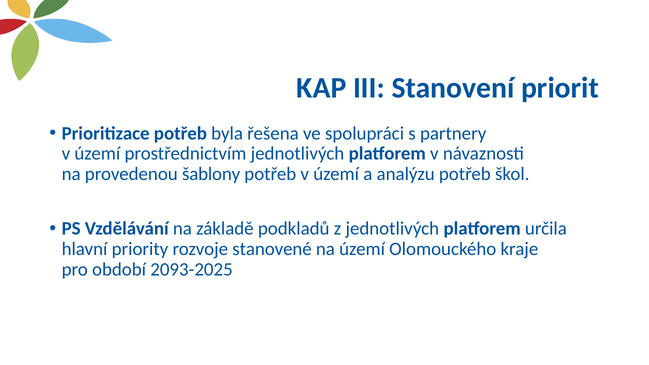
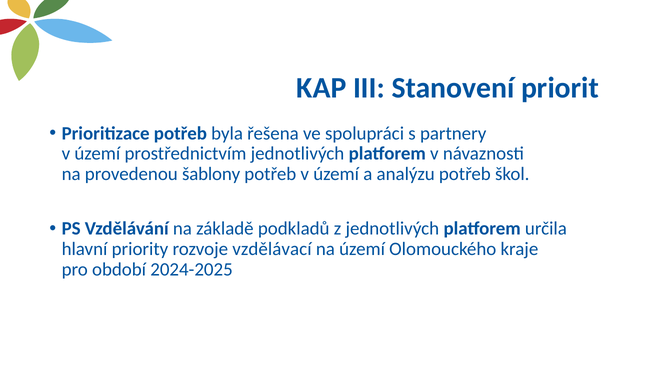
stanovené: stanovené -> vzdělávací
2093-2025: 2093-2025 -> 2024-2025
